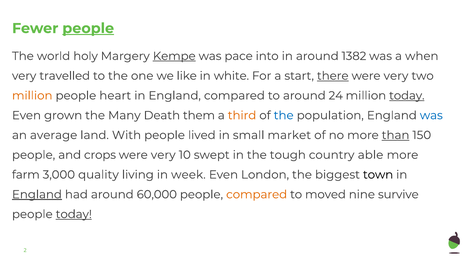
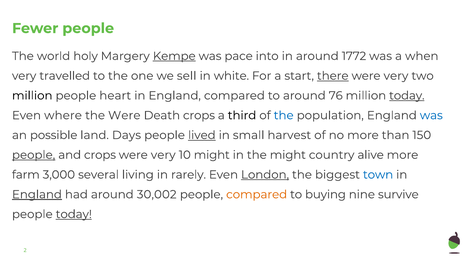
people at (88, 28) underline: present -> none
1382: 1382 -> 1772
like: like -> sell
million at (32, 96) colour: orange -> black
24: 24 -> 76
grown: grown -> where
the Many: Many -> Were
Death them: them -> crops
third colour: orange -> black
average: average -> possible
With: With -> Days
lived underline: none -> present
market: market -> harvest
than underline: present -> none
people at (34, 155) underline: none -> present
10 swept: swept -> might
the tough: tough -> might
able: able -> alive
quality: quality -> several
week: week -> rarely
London underline: none -> present
town colour: black -> blue
60,000: 60,000 -> 30,002
moved: moved -> buying
